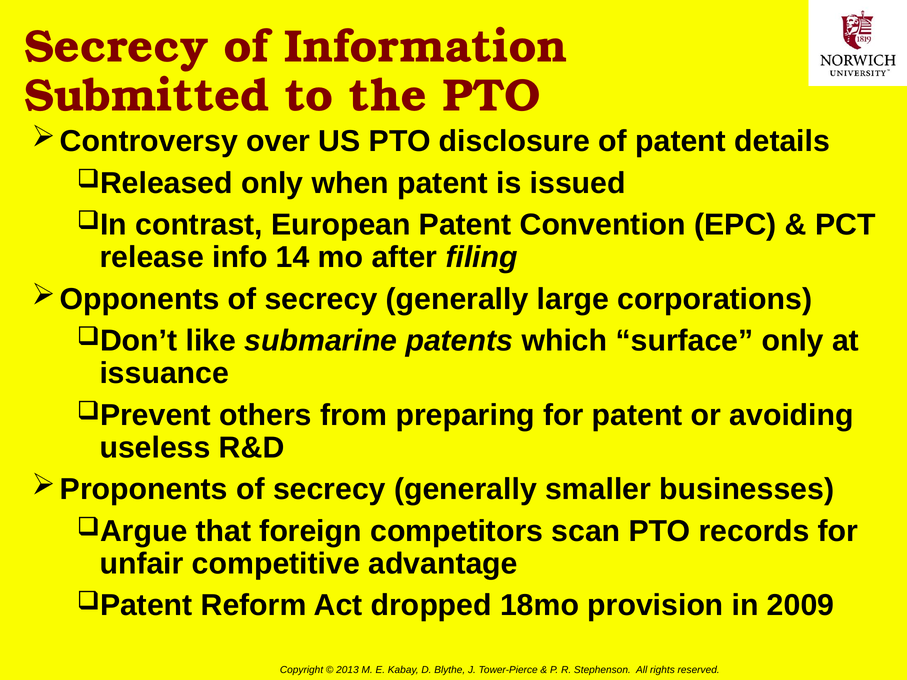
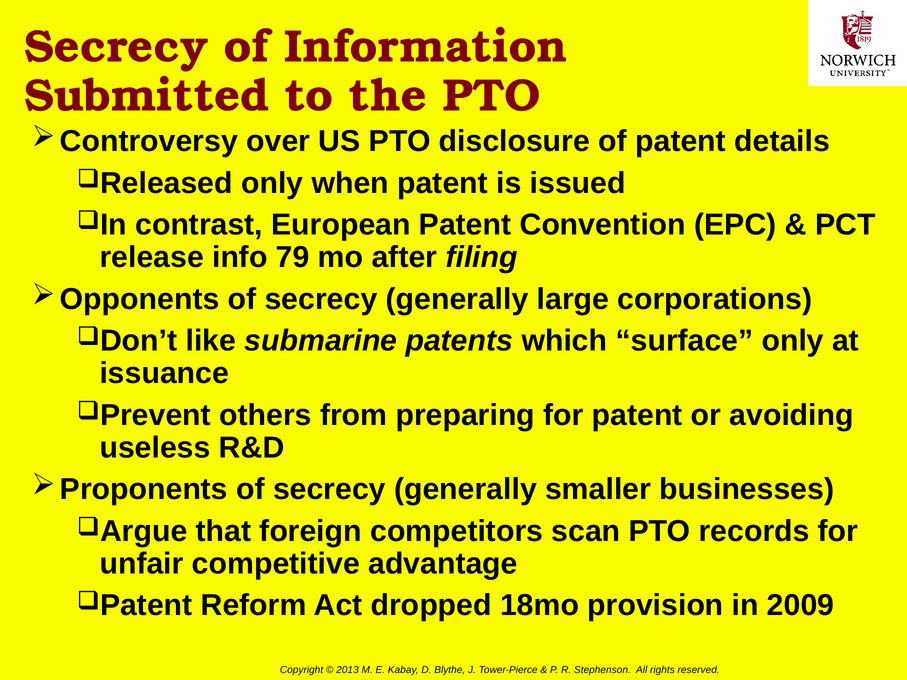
14: 14 -> 79
